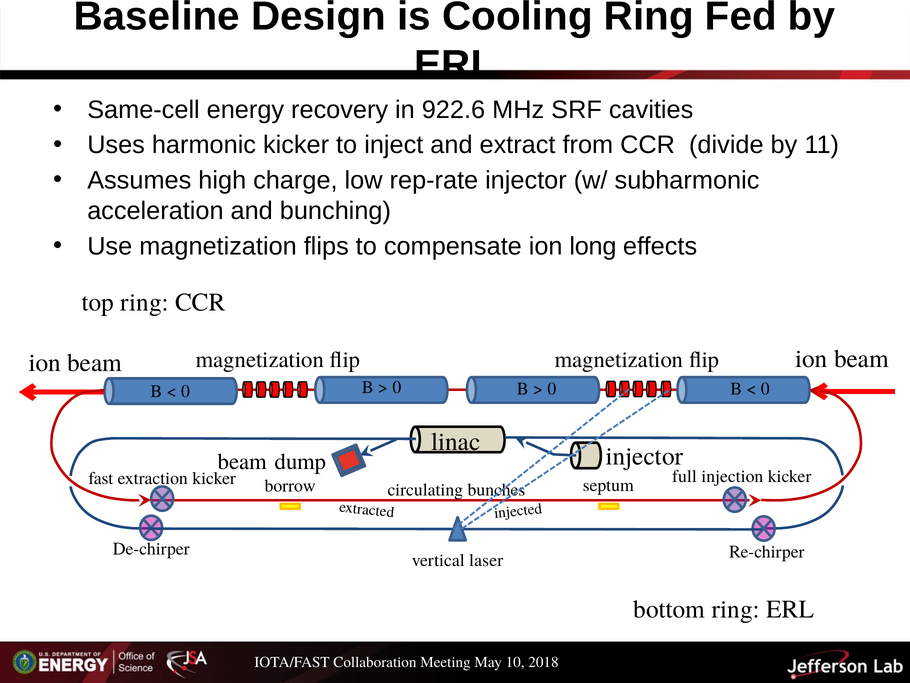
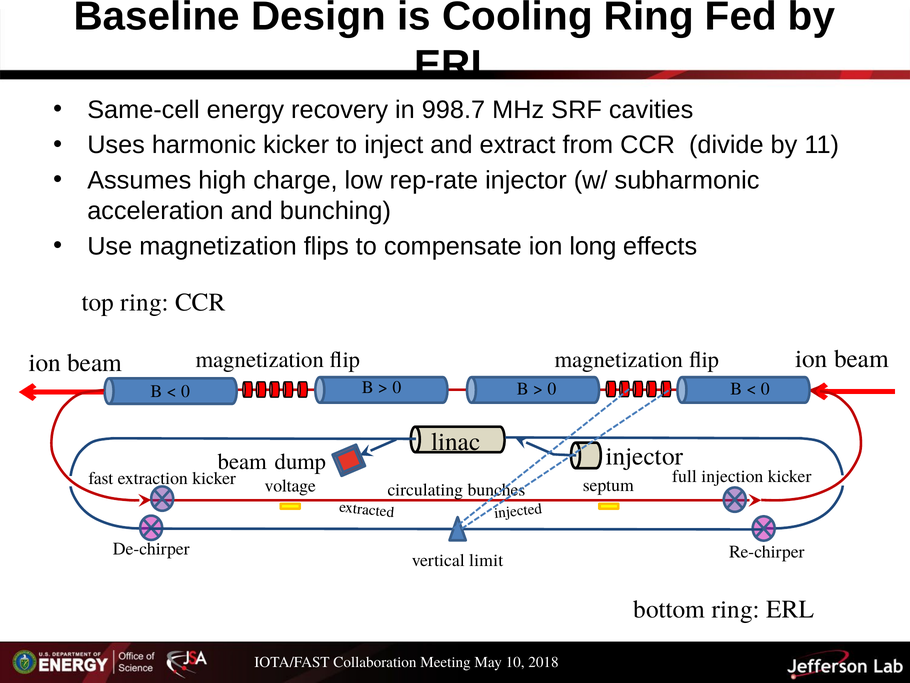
922.6: 922.6 -> 998.7
borrow: borrow -> voltage
laser: laser -> limit
